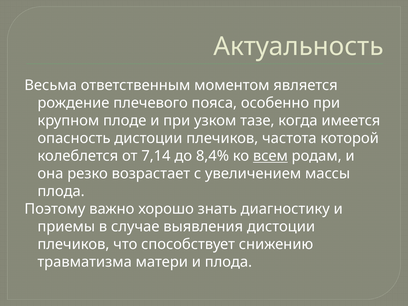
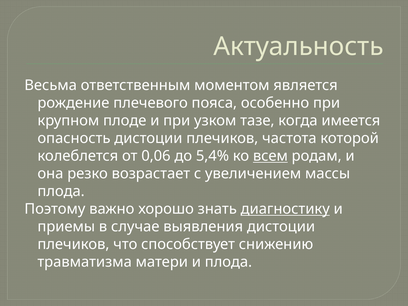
7,14: 7,14 -> 0,06
8,4%: 8,4% -> 5,4%
диагностику underline: none -> present
